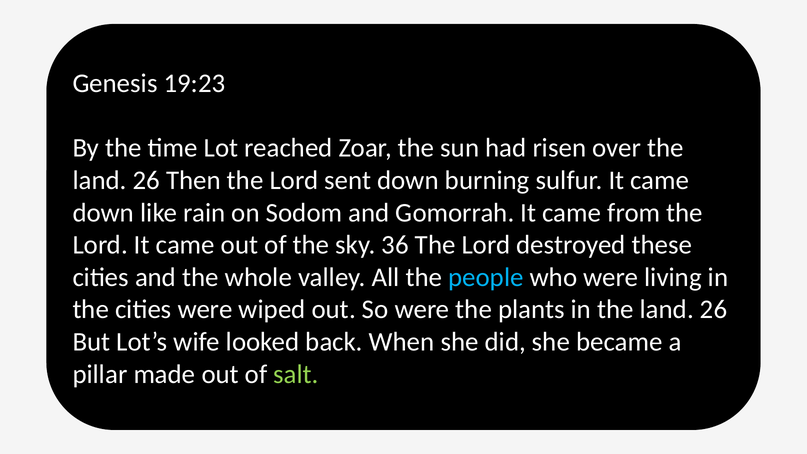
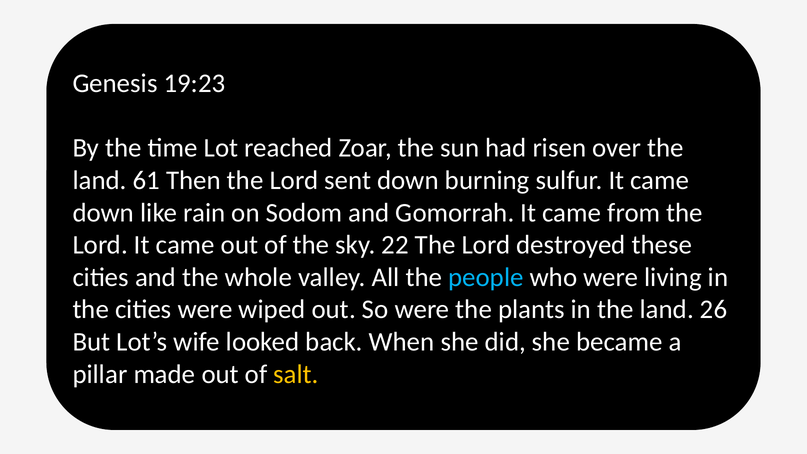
26 at (146, 180): 26 -> 61
36: 36 -> 22
salt colour: light green -> yellow
